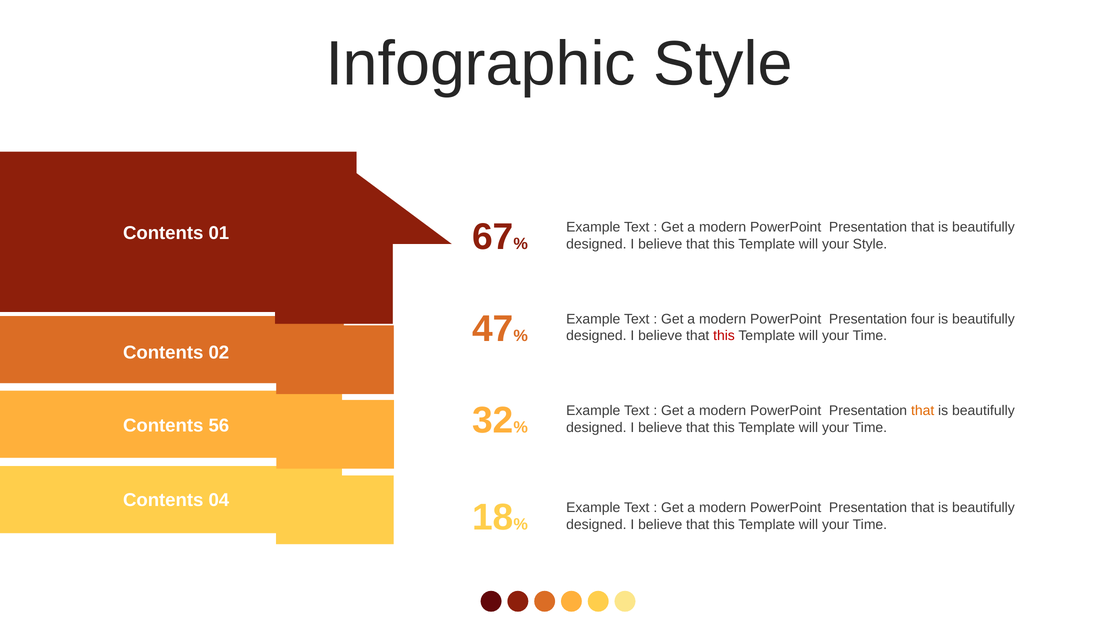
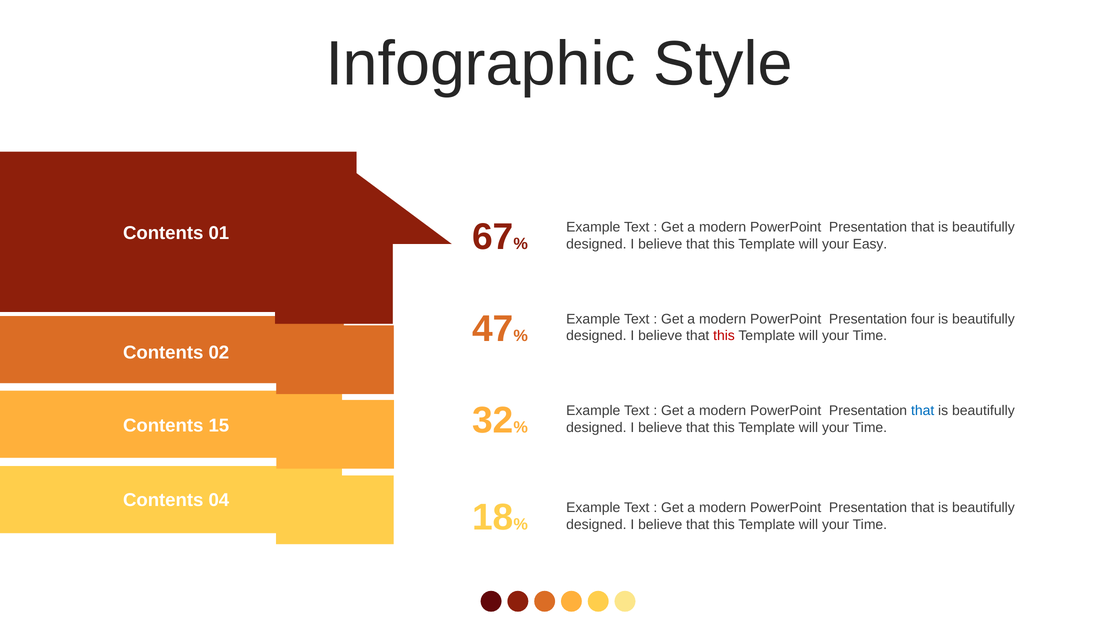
your Style: Style -> Easy
that at (923, 411) colour: orange -> blue
56: 56 -> 15
